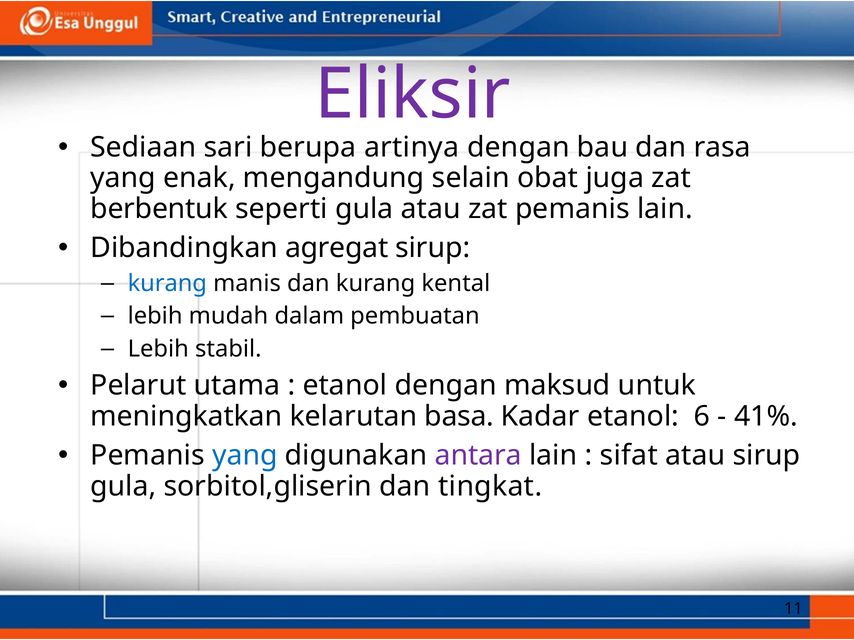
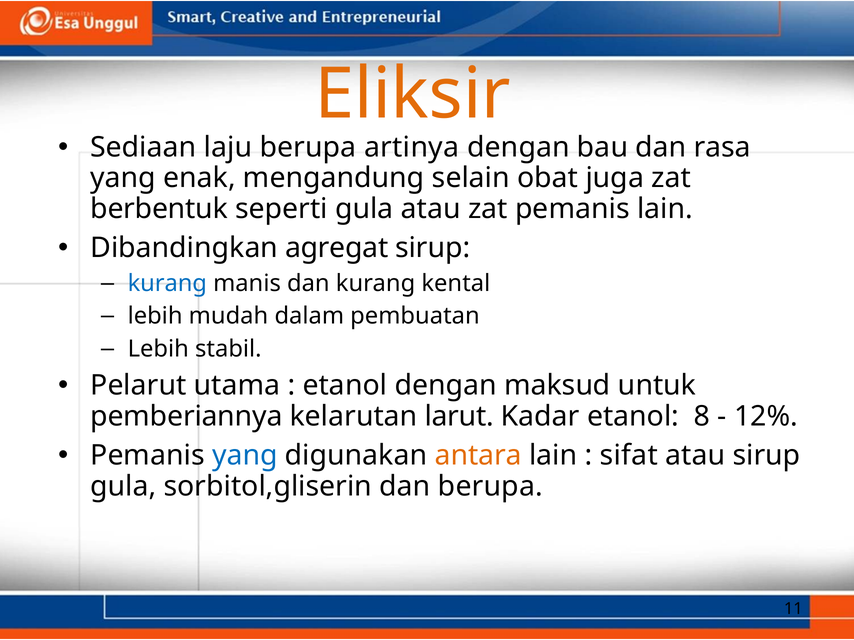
Eliksir colour: purple -> orange
sari: sari -> laju
meningkatkan: meningkatkan -> pemberiannya
basa: basa -> larut
6: 6 -> 8
41%: 41% -> 12%
antara colour: purple -> orange
dan tingkat: tingkat -> berupa
